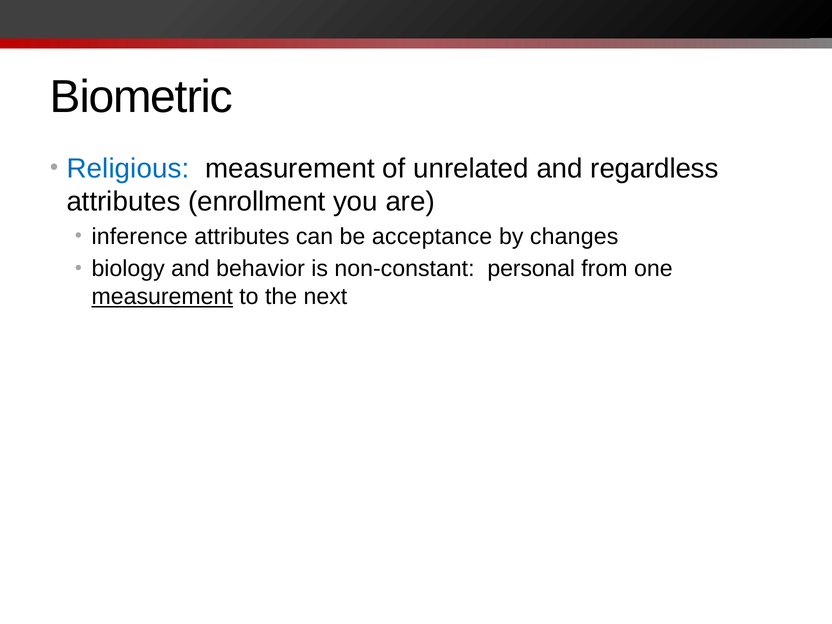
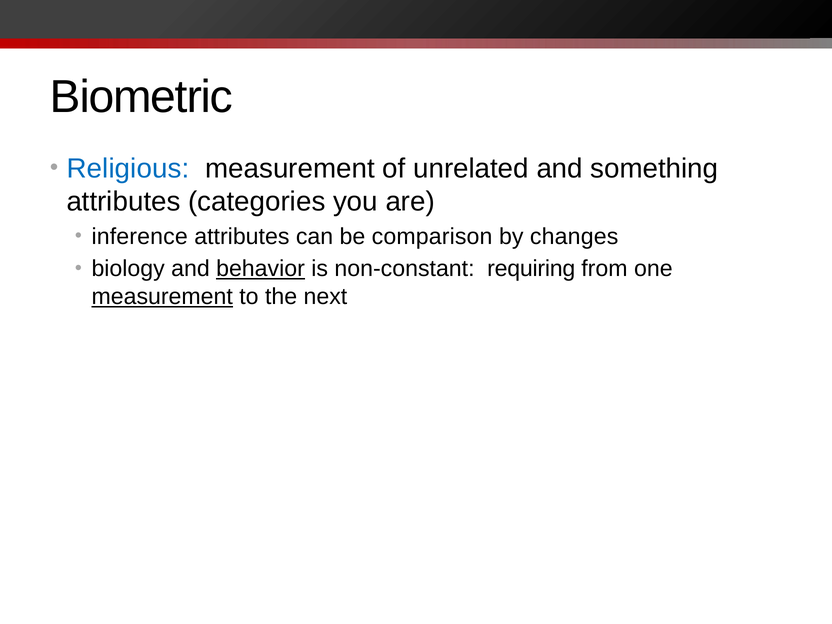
regardless: regardless -> something
enrollment: enrollment -> categories
acceptance: acceptance -> comparison
behavior underline: none -> present
personal: personal -> requiring
